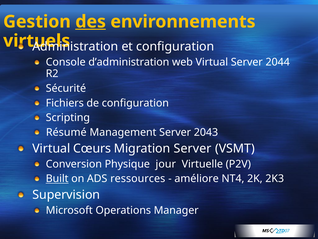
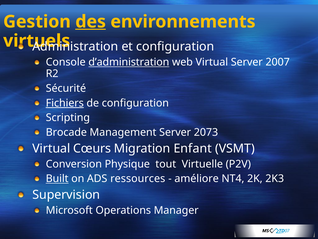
d’administration underline: none -> present
2044: 2044 -> 2007
Fichiers underline: none -> present
Résumé: Résumé -> Brocade
2043: 2043 -> 2073
Migration Server: Server -> Enfant
jour: jour -> tout
